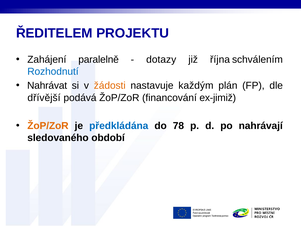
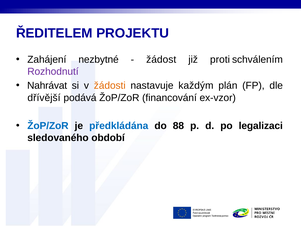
paralelně: paralelně -> nezbytné
dotazy: dotazy -> žádost
října: října -> proti
Rozhodnutí colour: blue -> purple
ex-jimiž: ex-jimiž -> ex-vzor
ŽoP/ZoR at (48, 126) colour: orange -> blue
78: 78 -> 88
nahrávají: nahrávají -> legalizaci
